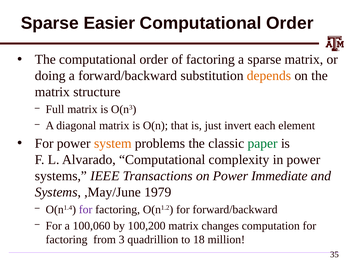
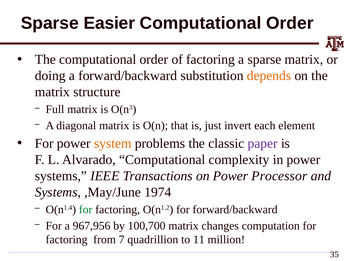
paper colour: green -> purple
Immediate: Immediate -> Processor
1979: 1979 -> 1974
for at (86, 209) colour: purple -> green
100,060: 100,060 -> 967,956
100,200: 100,200 -> 100,700
3: 3 -> 7
18: 18 -> 11
